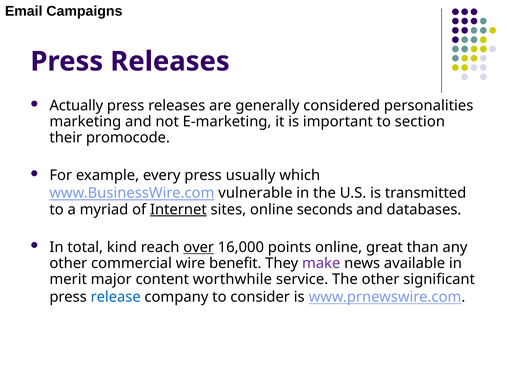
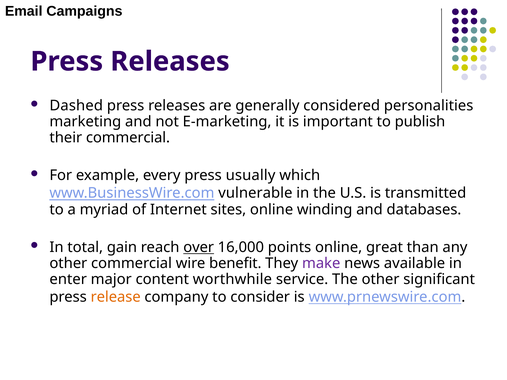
Actually: Actually -> Dashed
section: section -> publish
their promocode: promocode -> commercial
Internet underline: present -> none
seconds: seconds -> winding
kind: kind -> gain
merit: merit -> enter
release colour: blue -> orange
